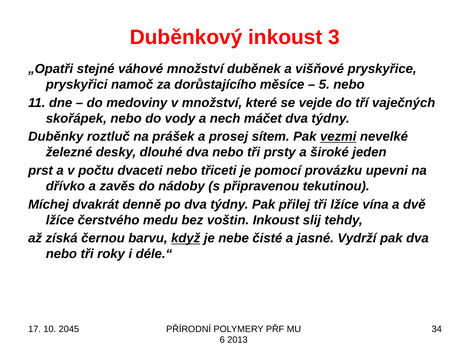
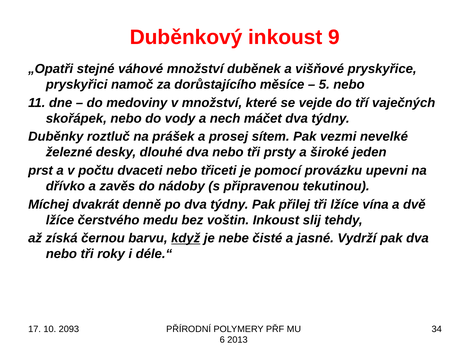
3: 3 -> 9
vezmi underline: present -> none
2045: 2045 -> 2093
